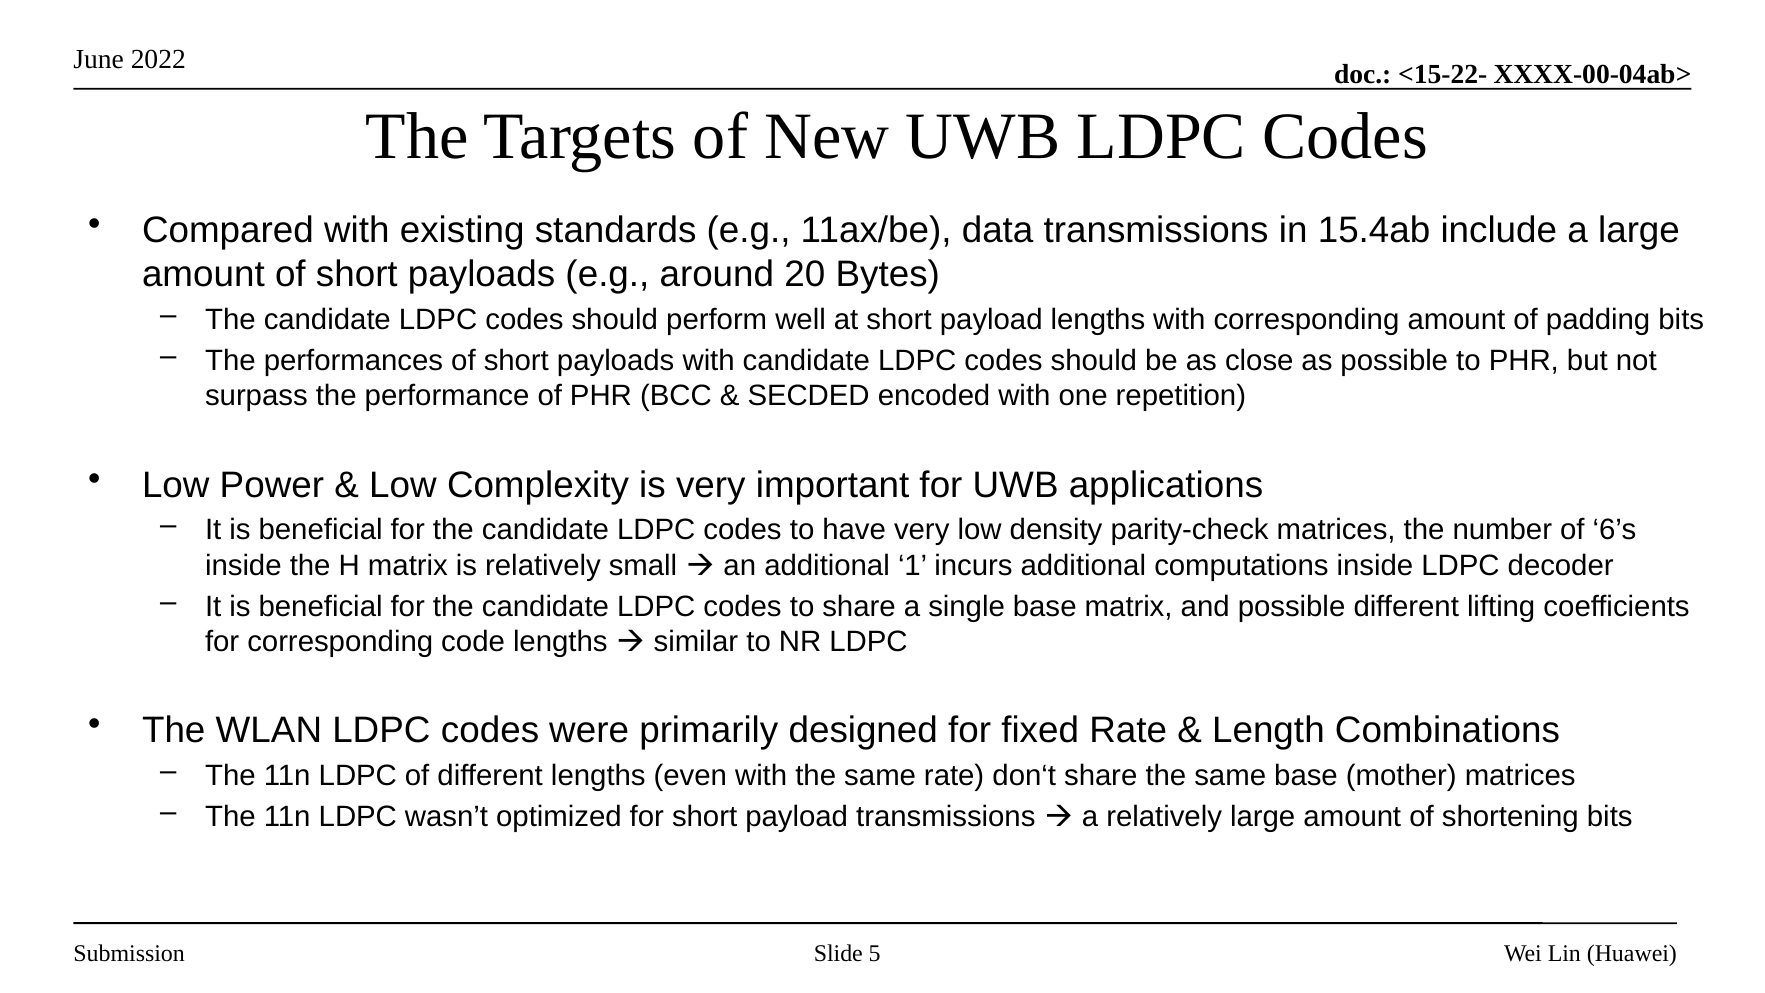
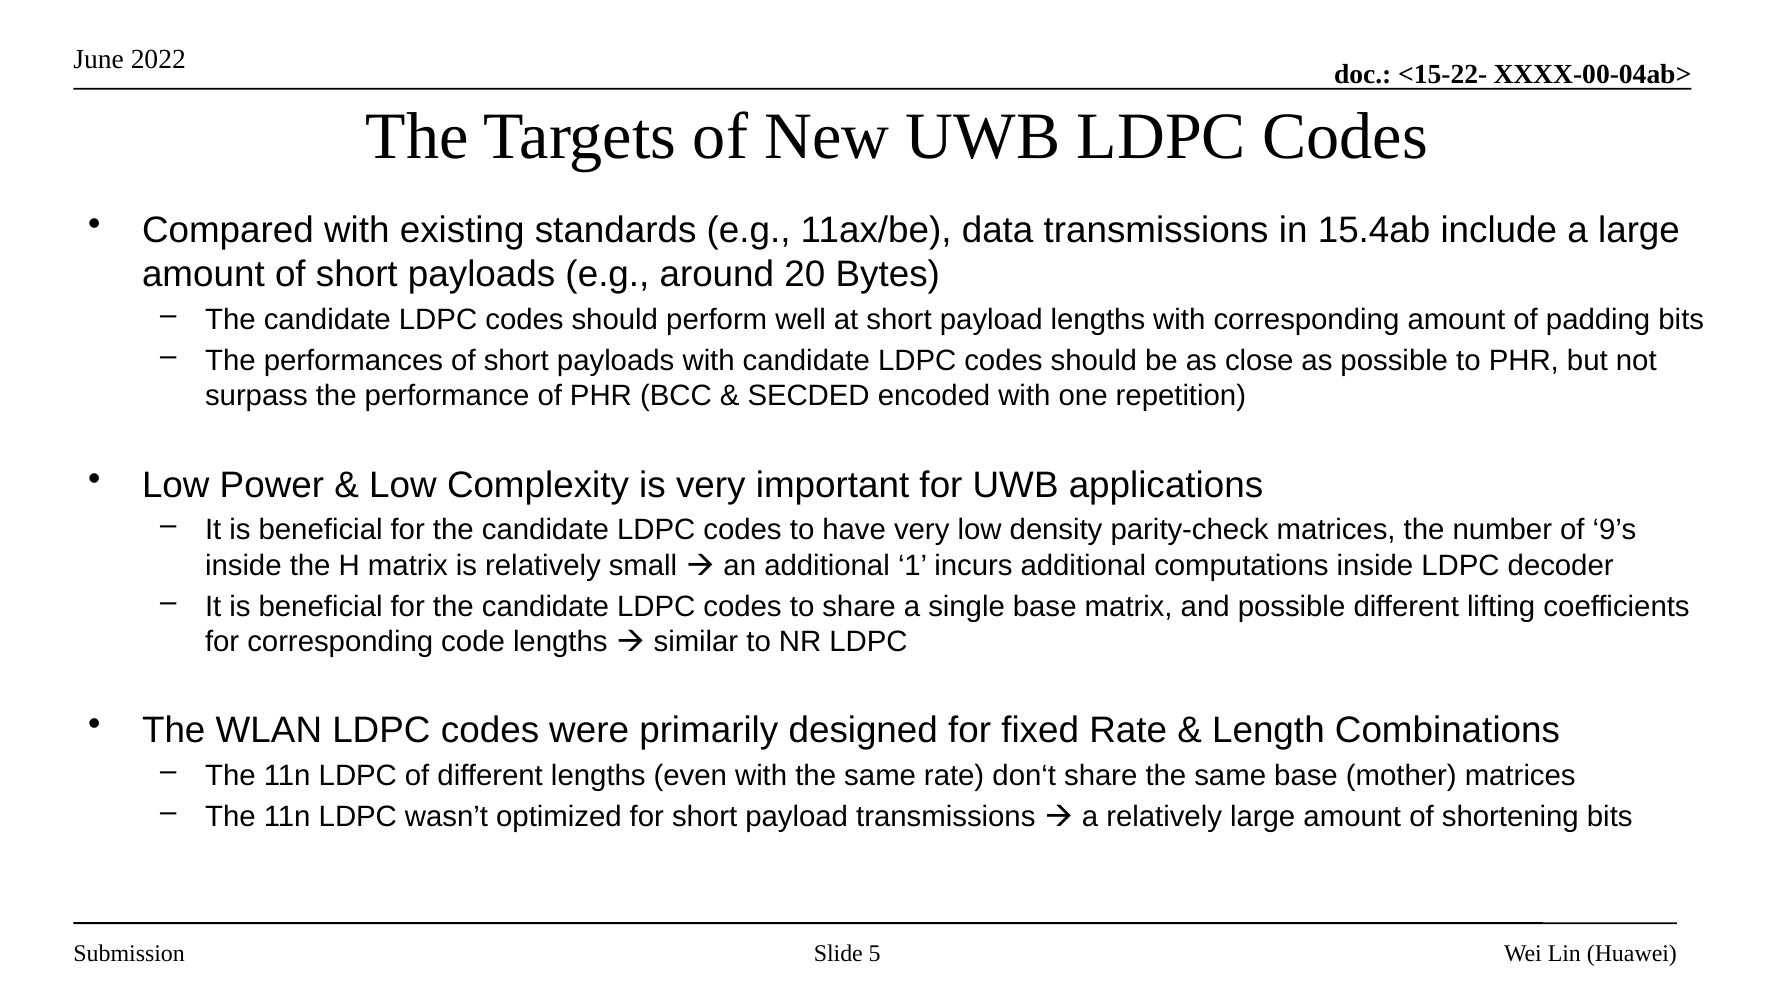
6’s: 6’s -> 9’s
